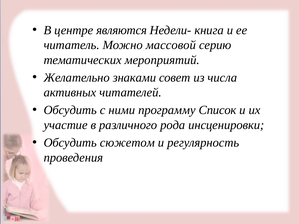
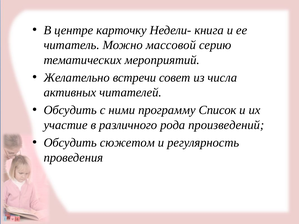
являются: являются -> карточку
знаками: знаками -> встречи
инсценировки: инсценировки -> произведений
